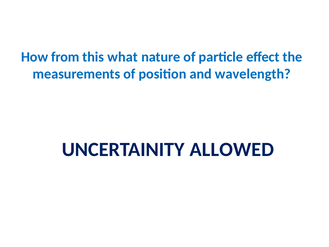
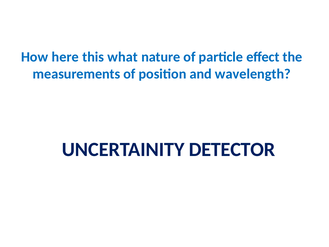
from: from -> here
ALLOWED: ALLOWED -> DETECTOR
